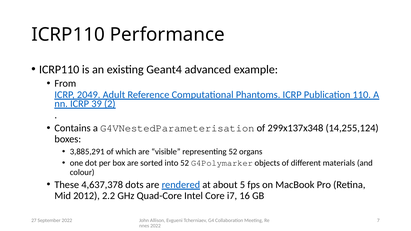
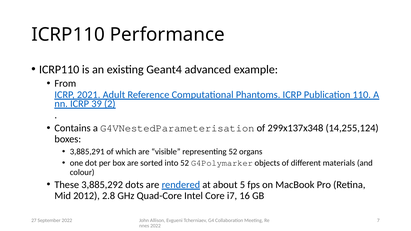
2049: 2049 -> 2021
4,637,378: 4,637,378 -> 3,885,292
2.2: 2.2 -> 2.8
